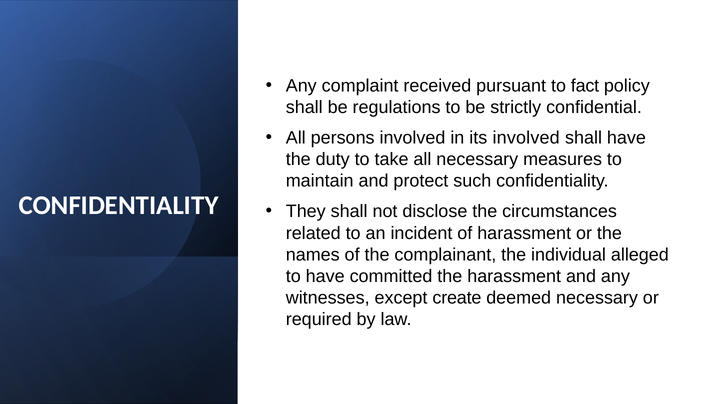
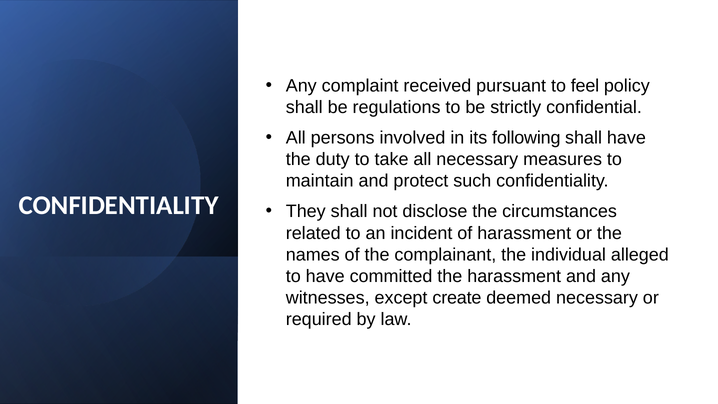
fact: fact -> feel
its involved: involved -> following
